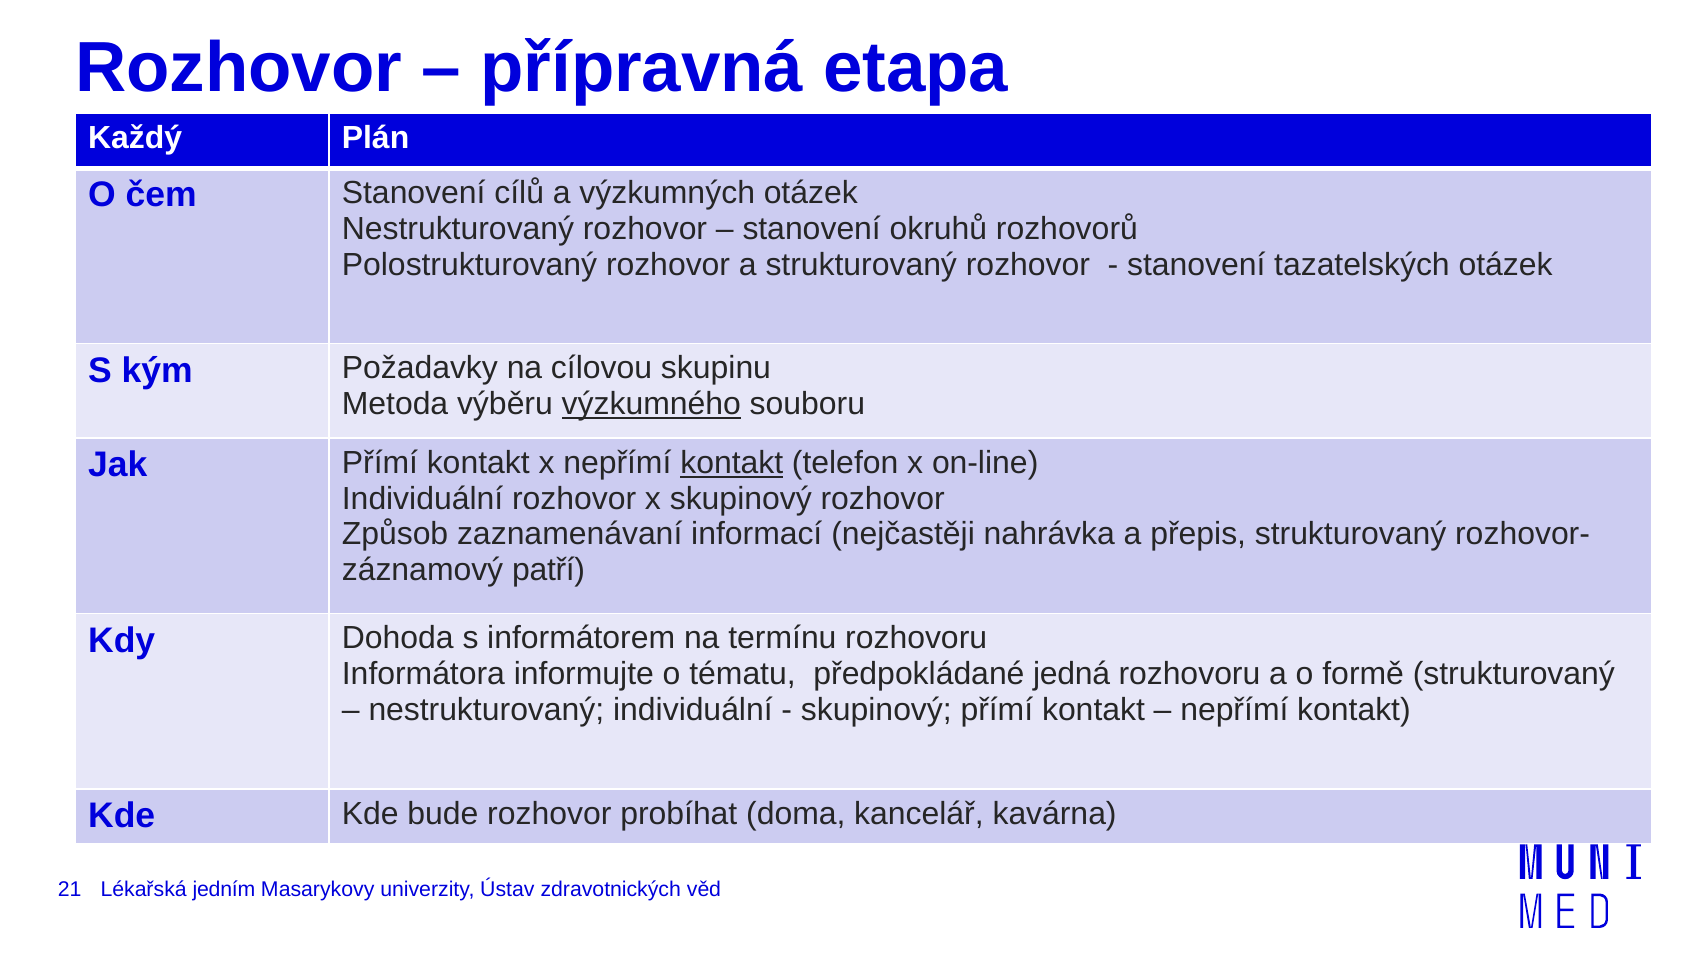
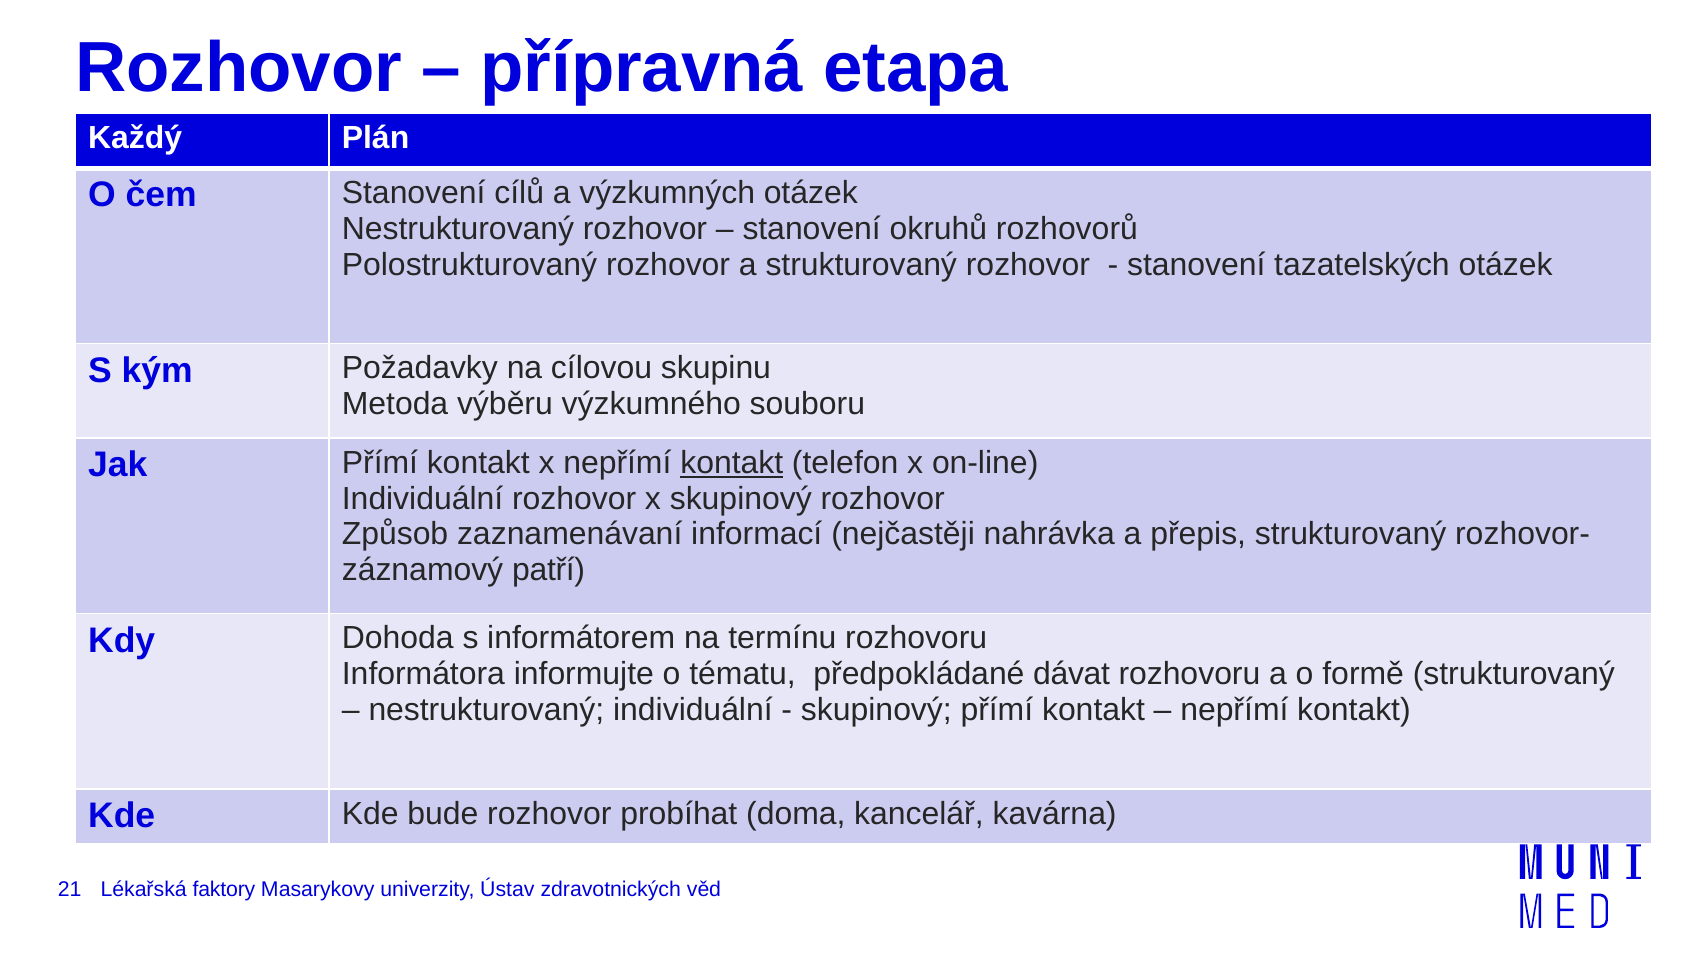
výzkumného underline: present -> none
jedná: jedná -> dávat
jedním: jedním -> faktory
